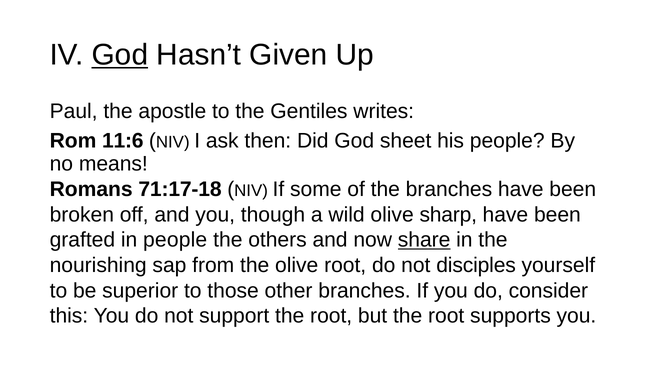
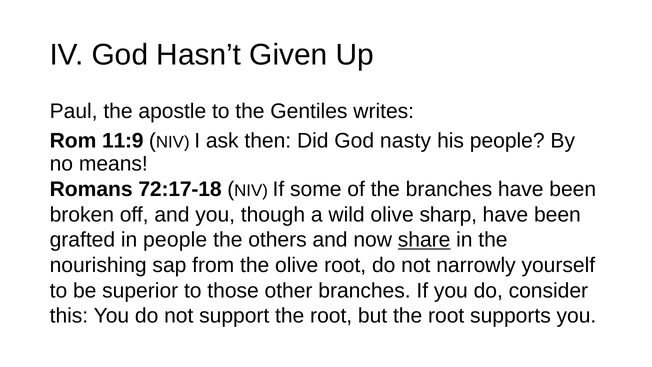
God at (120, 55) underline: present -> none
11:6: 11:6 -> 11:9
sheet: sheet -> nasty
71:17-18: 71:17-18 -> 72:17-18
disciples: disciples -> narrowly
